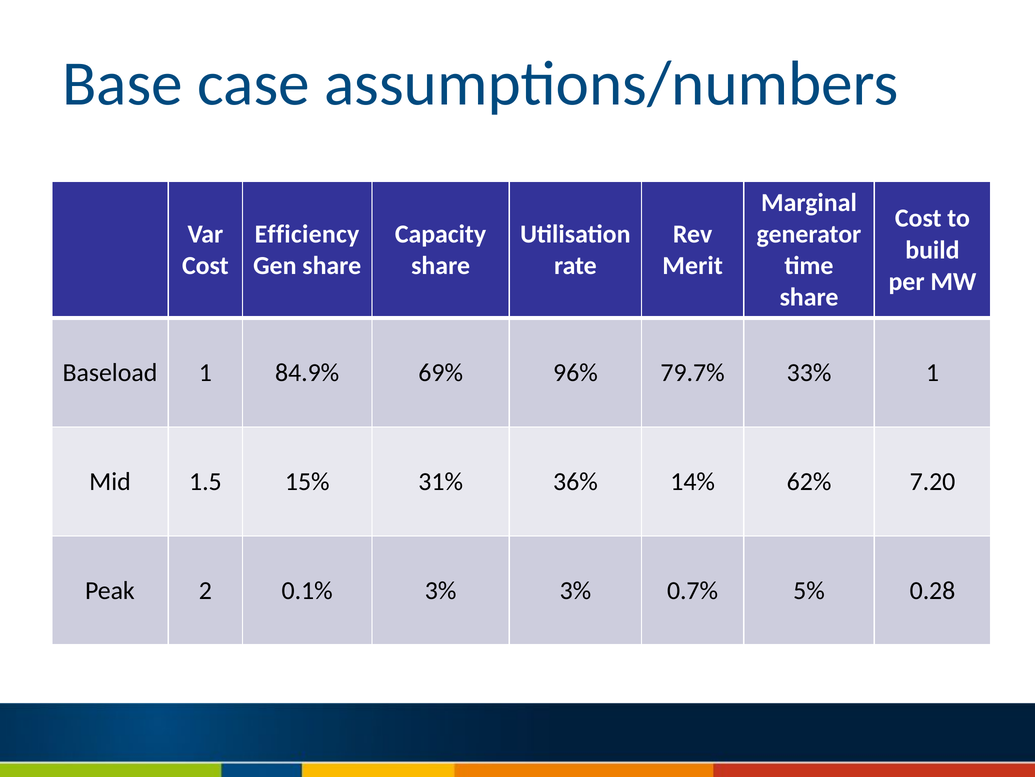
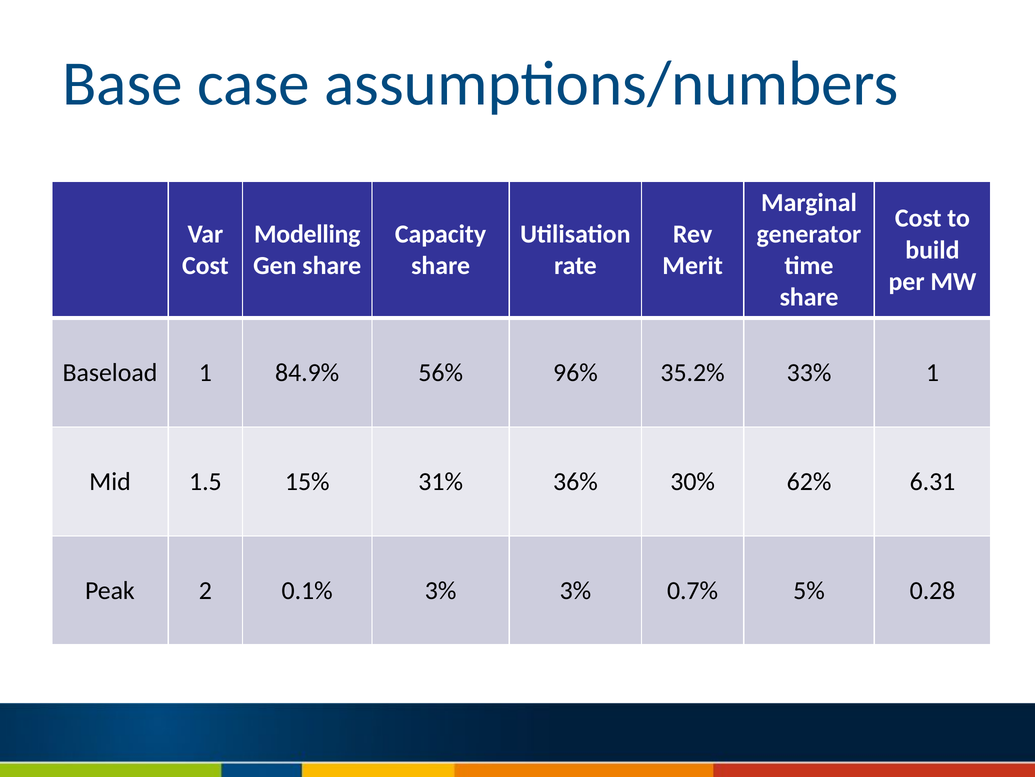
Efficiency: Efficiency -> Modelling
69%: 69% -> 56%
79.7%: 79.7% -> 35.2%
14%: 14% -> 30%
7.20: 7.20 -> 6.31
